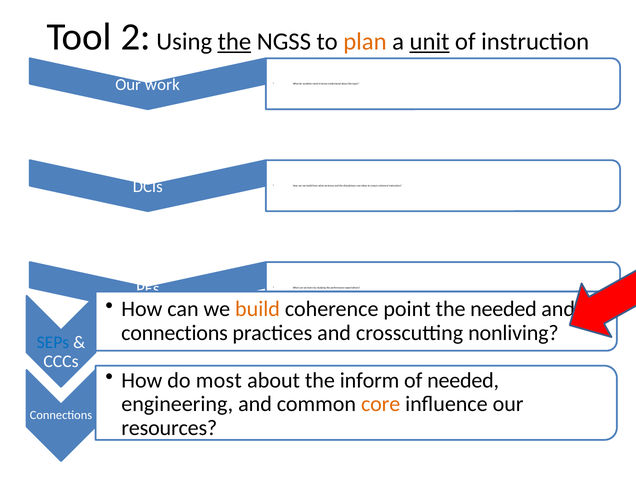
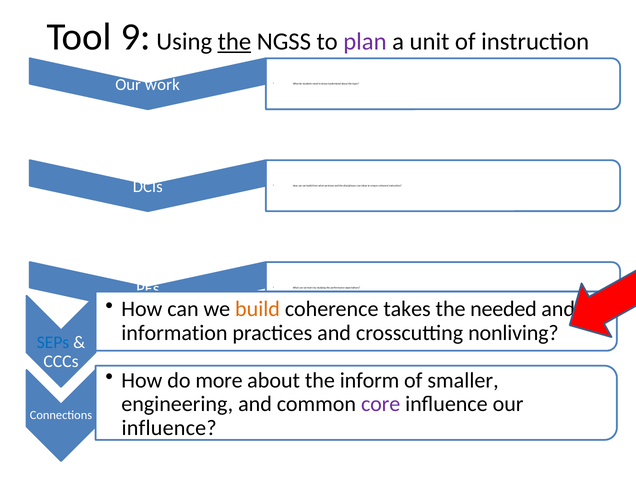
2: 2 -> 9
plan colour: orange -> purple
unit underline: present -> none
point: point -> takes
connections at (174, 333): connections -> information
most: most -> more
of needed: needed -> smaller
core at (381, 404) colour: orange -> purple
resources at (169, 428): resources -> influence
